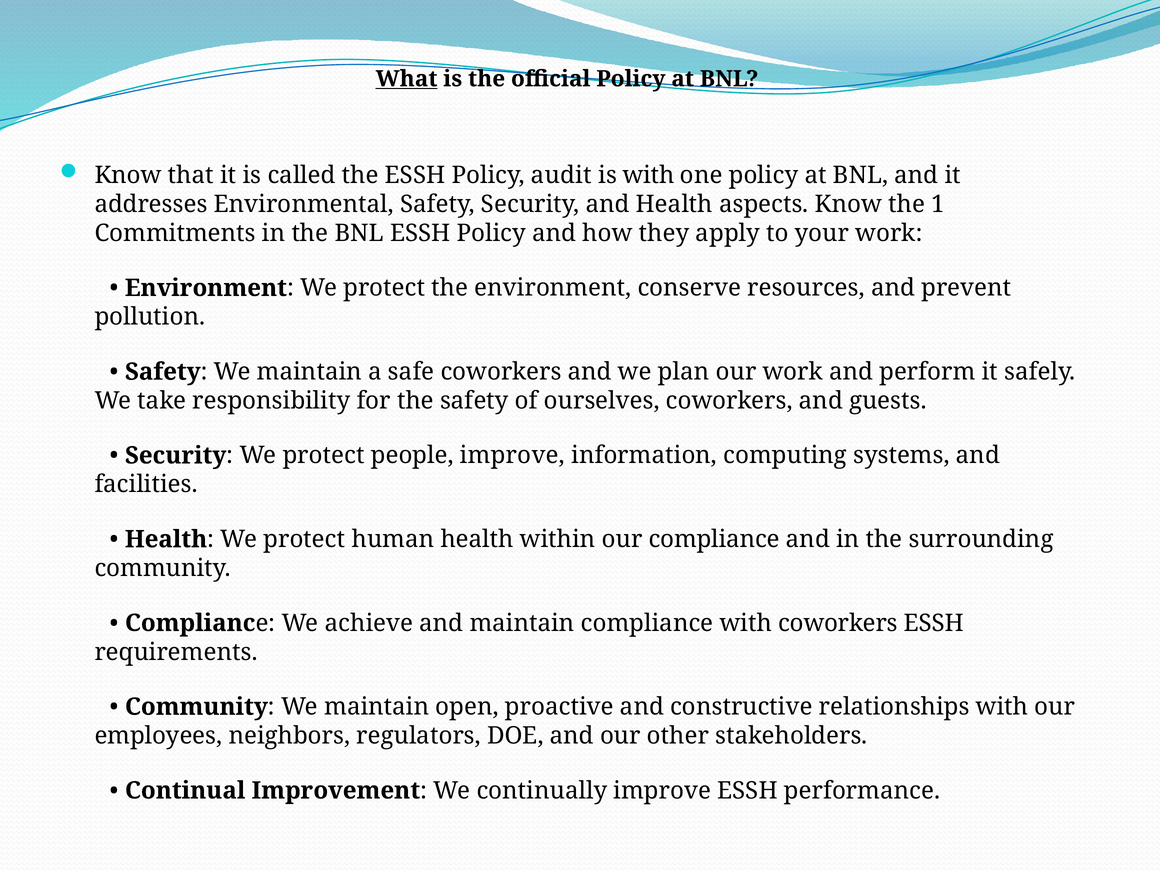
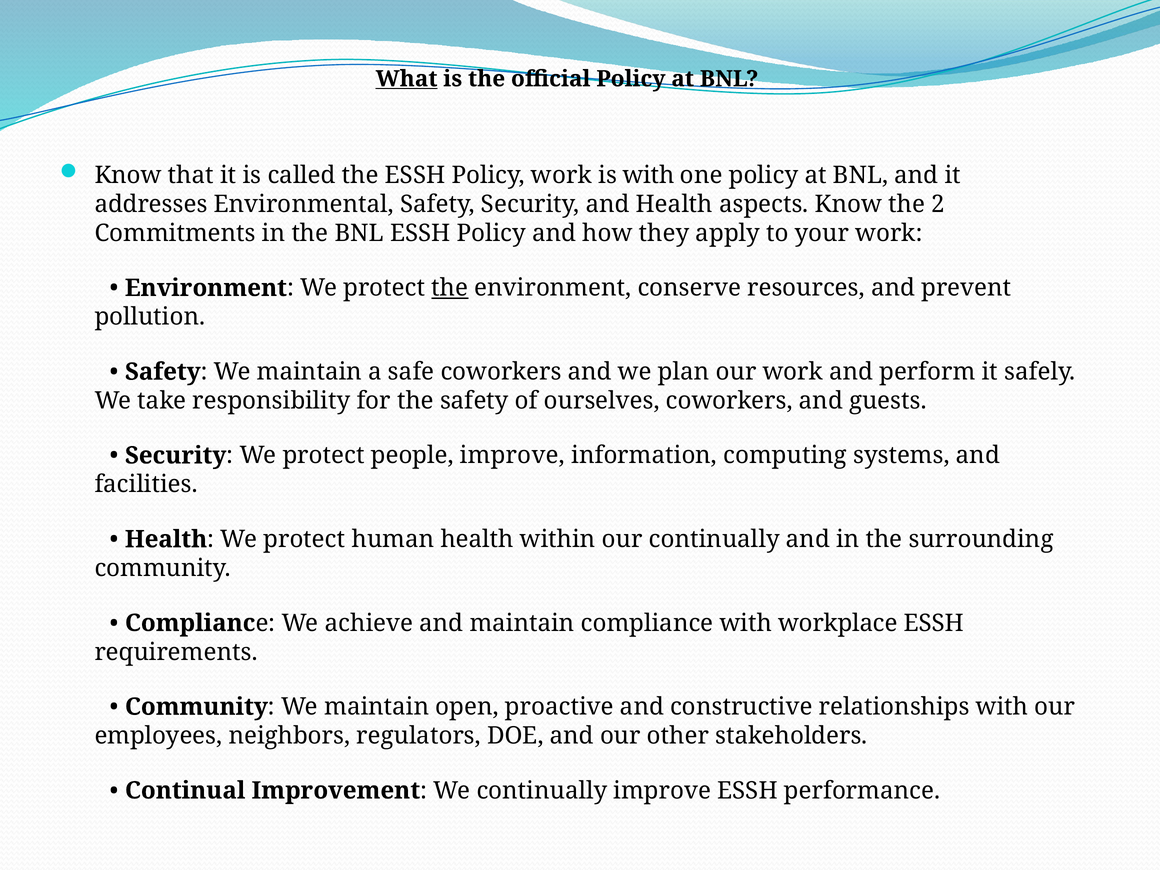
Policy audit: audit -> work
1: 1 -> 2
the at (450, 288) underline: none -> present
our compliance: compliance -> continually
with coworkers: coworkers -> workplace
